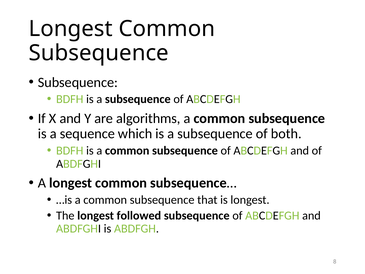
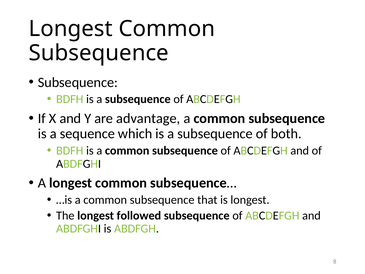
algorithms: algorithms -> advantage
